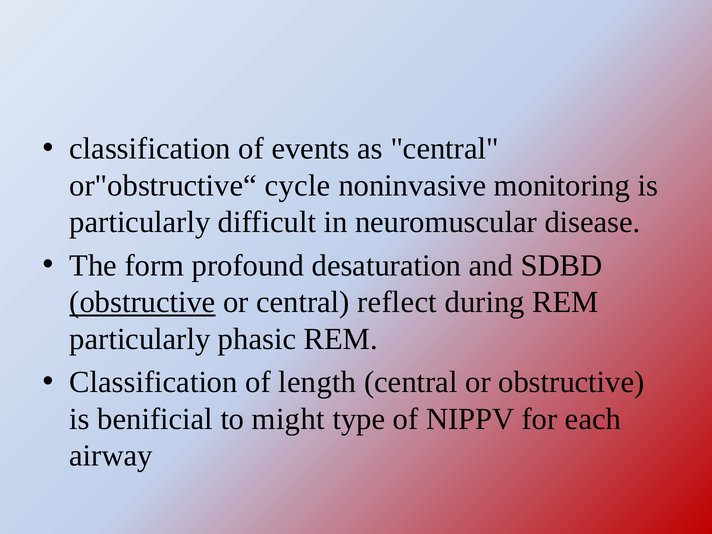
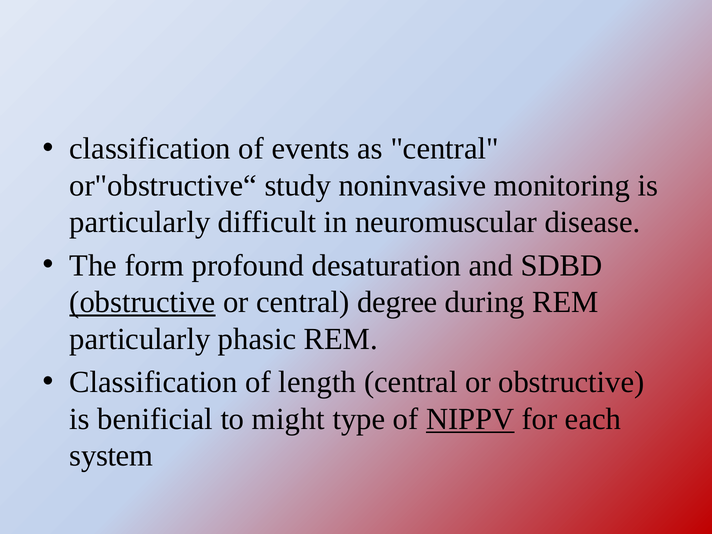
cycle: cycle -> study
reflect: reflect -> degree
NIPPV underline: none -> present
airway: airway -> system
